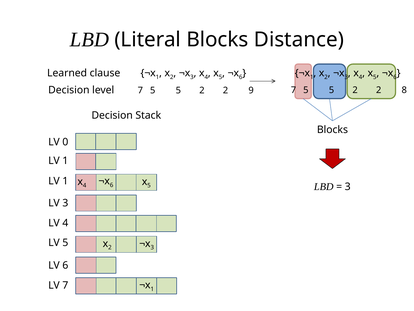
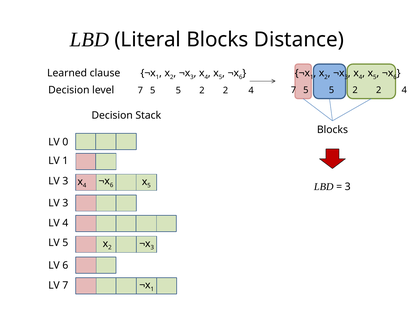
8 at (404, 90): 8 -> 4
9 at (251, 90): 9 -> 4
1 at (65, 181): 1 -> 3
